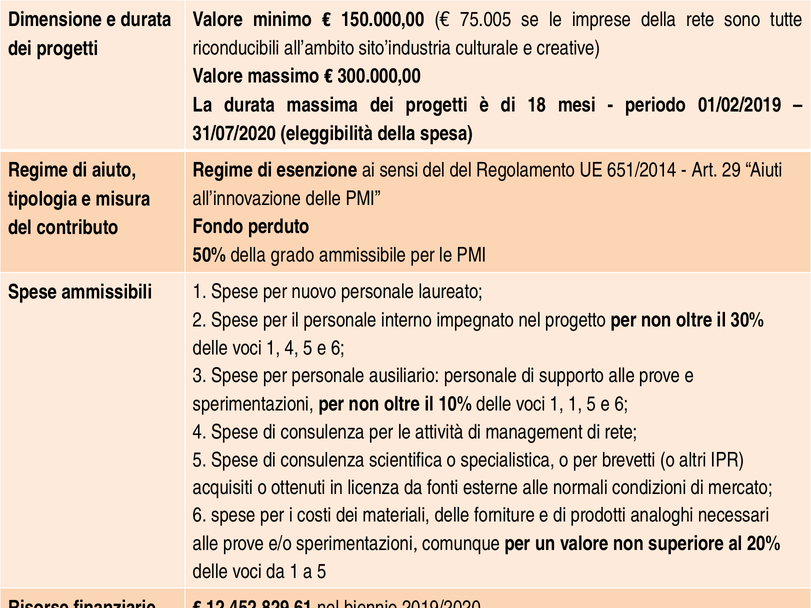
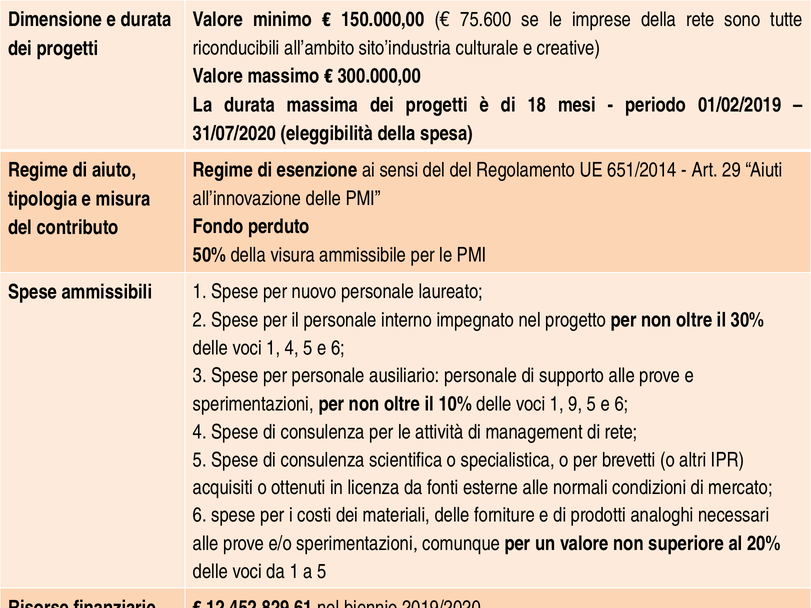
75.005: 75.005 -> 75.600
grado: grado -> visura
1 1: 1 -> 9
